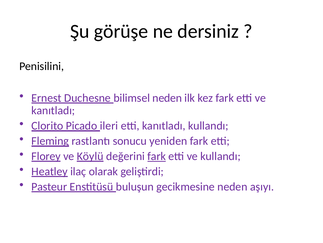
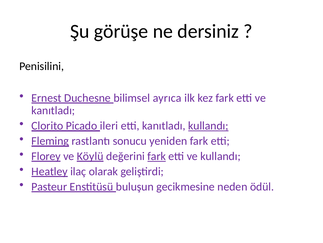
bilimsel neden: neden -> ayrıca
kullandı at (208, 125) underline: none -> present
aşıyı: aşıyı -> ödül
